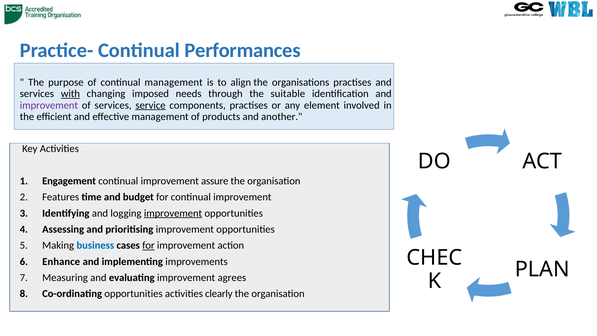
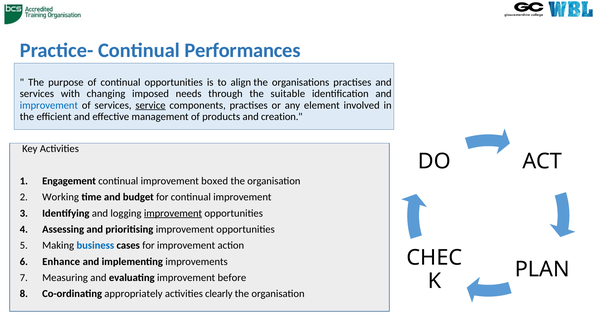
continual management: management -> opportunities
with underline: present -> none
improvement at (49, 105) colour: purple -> blue
another: another -> creation
assure: assure -> boxed
Features: Features -> Working
for at (148, 245) underline: present -> none
agrees: agrees -> before
Co-ordinating opportunities: opportunities -> appropriately
